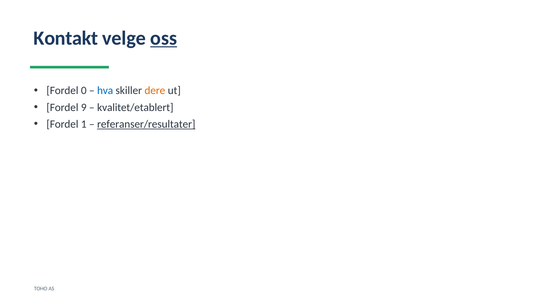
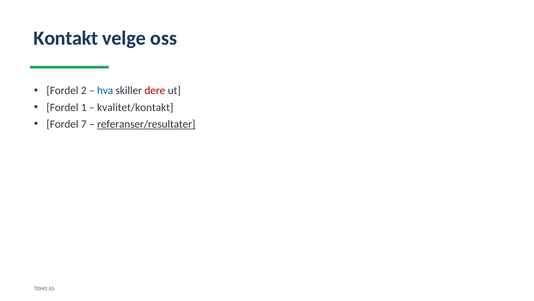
oss underline: present -> none
0: 0 -> 2
dere colour: orange -> red
9: 9 -> 1
kvalitet/etablert: kvalitet/etablert -> kvalitet/kontakt
1: 1 -> 7
